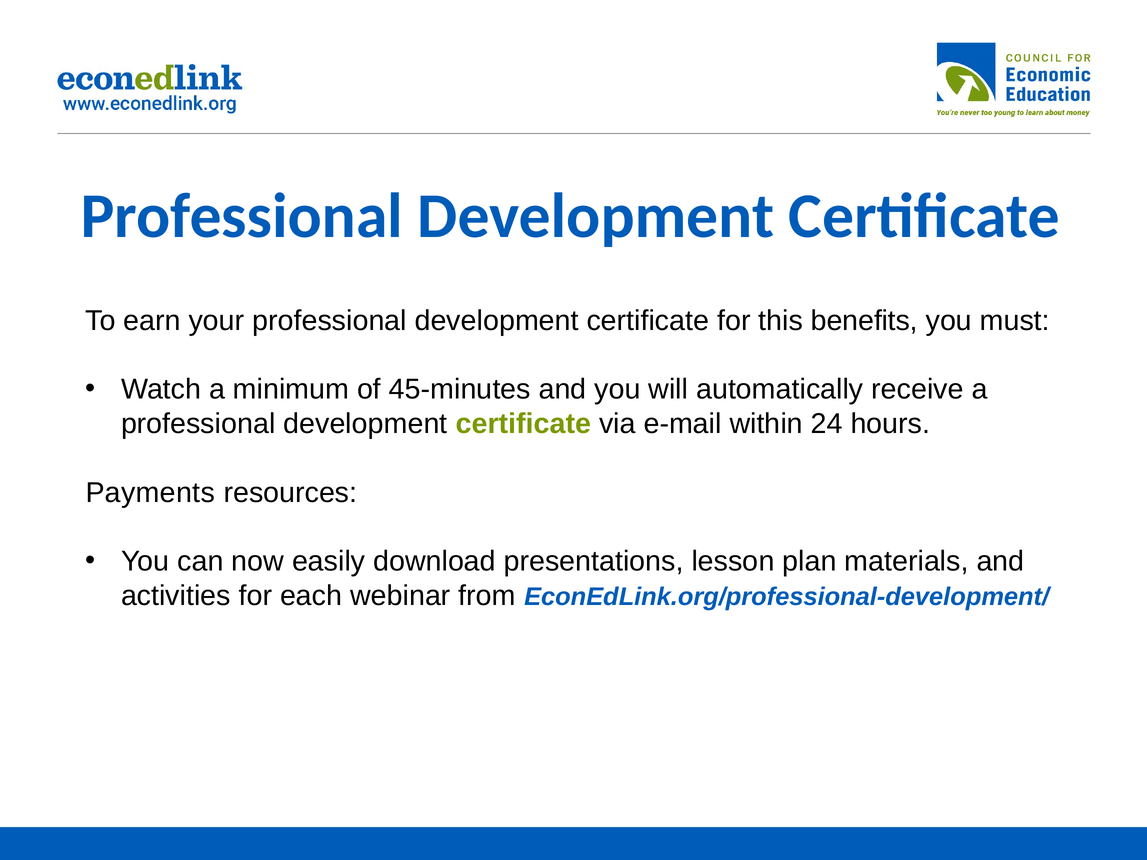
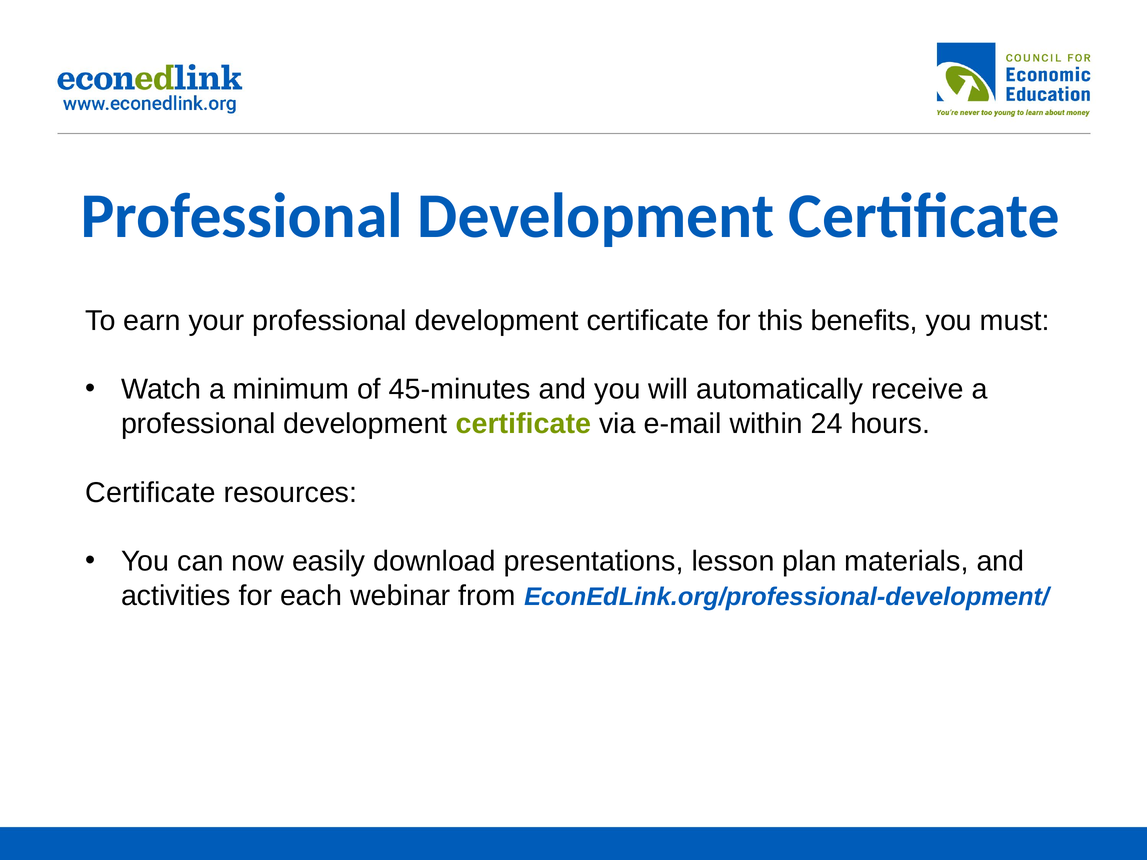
Payments at (150, 493): Payments -> Certificate
